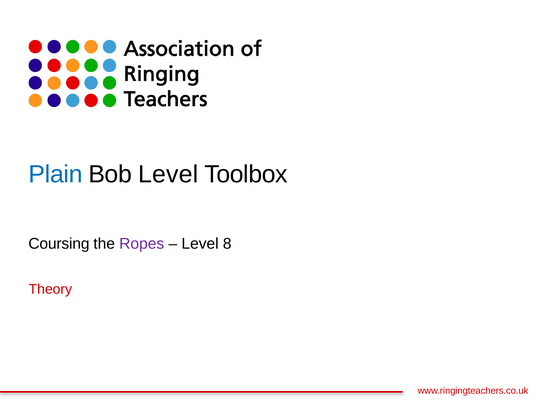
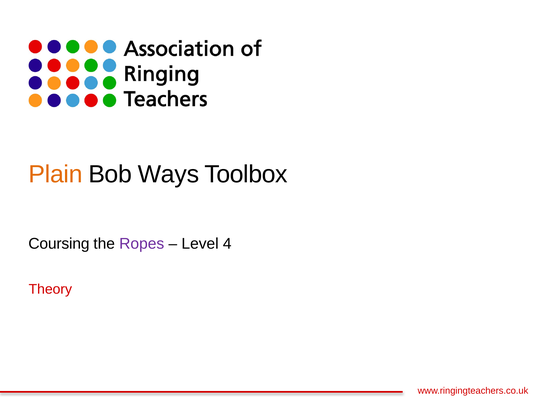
Plain colour: blue -> orange
Bob Level: Level -> Ways
8: 8 -> 4
